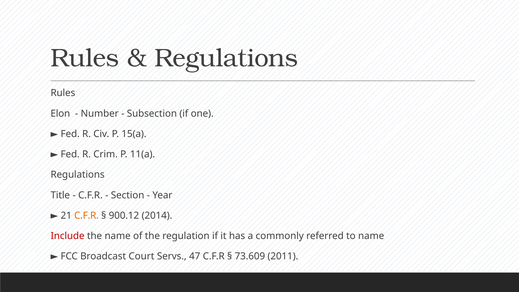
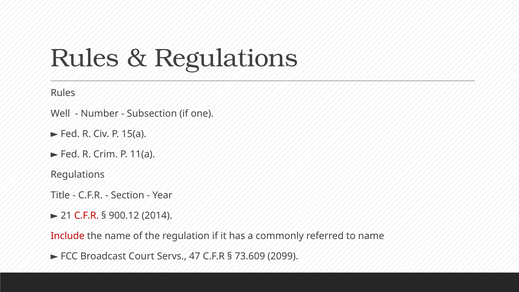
Elon: Elon -> Well
C.F.R at (86, 216) colour: orange -> red
2011: 2011 -> 2099
